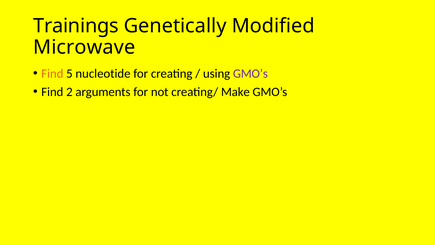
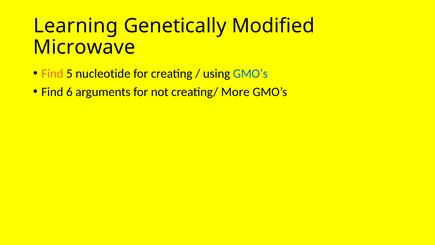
Trainings: Trainings -> Learning
GMO’s at (250, 74) colour: purple -> blue
2: 2 -> 6
Make: Make -> More
